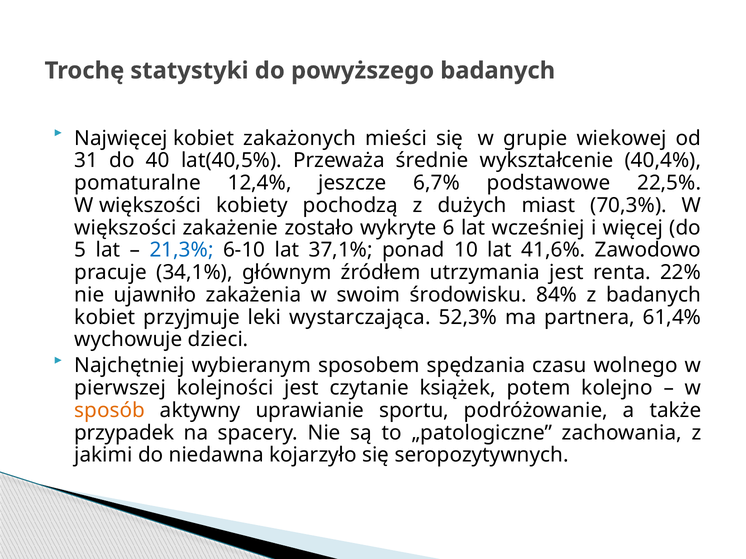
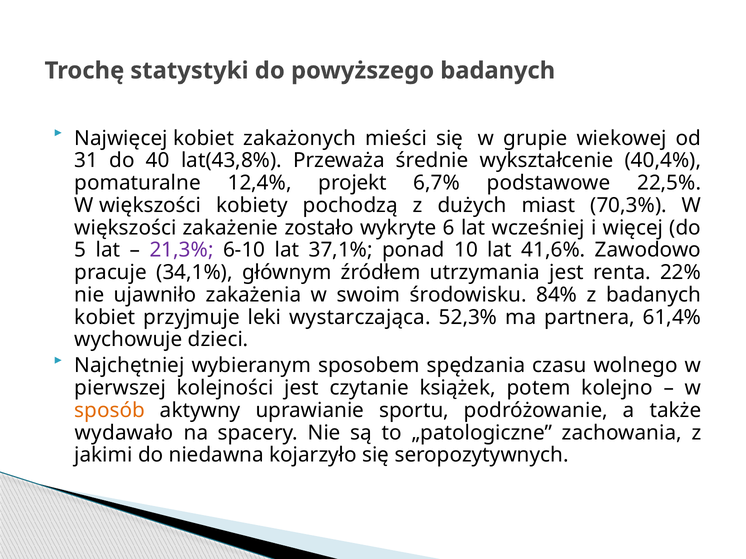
lat(40,5%: lat(40,5% -> lat(43,8%
jeszcze: jeszcze -> projekt
21,3% colour: blue -> purple
przypadek: przypadek -> wydawało
